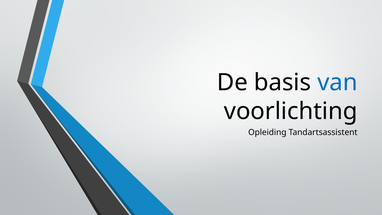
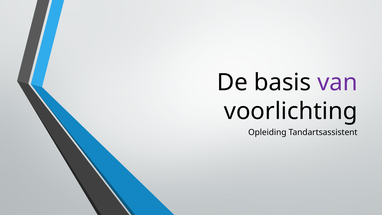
van colour: blue -> purple
